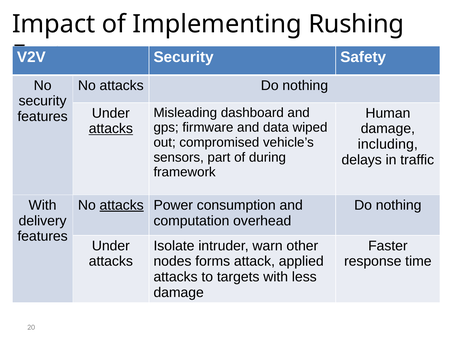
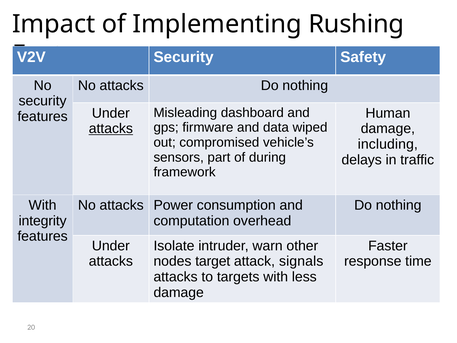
attacks at (122, 205) underline: present -> none
delivery: delivery -> integrity
forms: forms -> target
applied: applied -> signals
